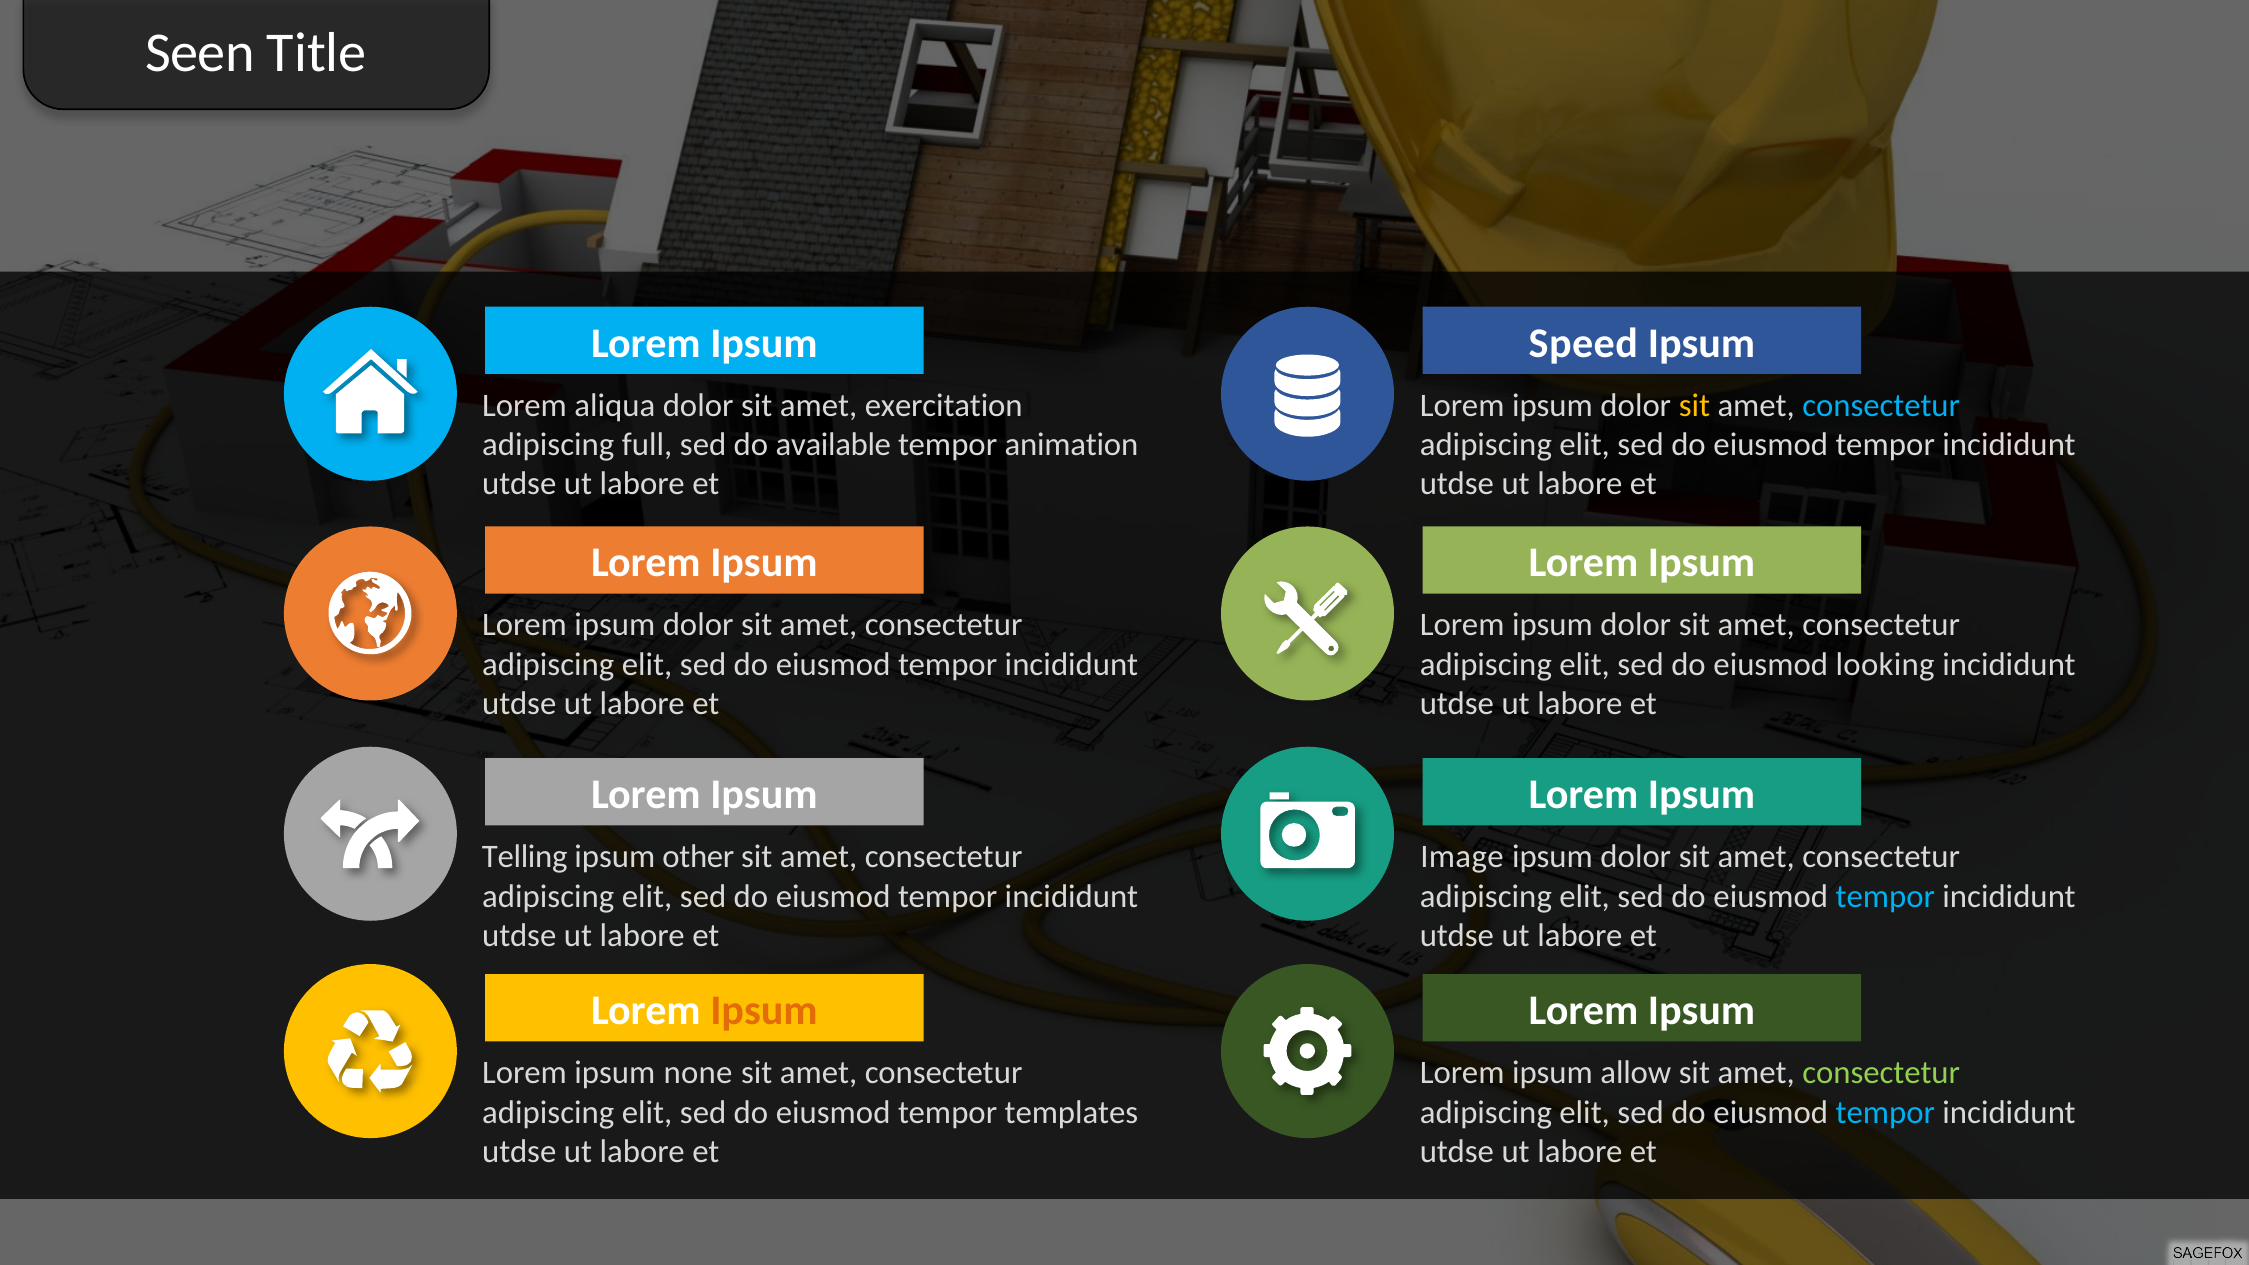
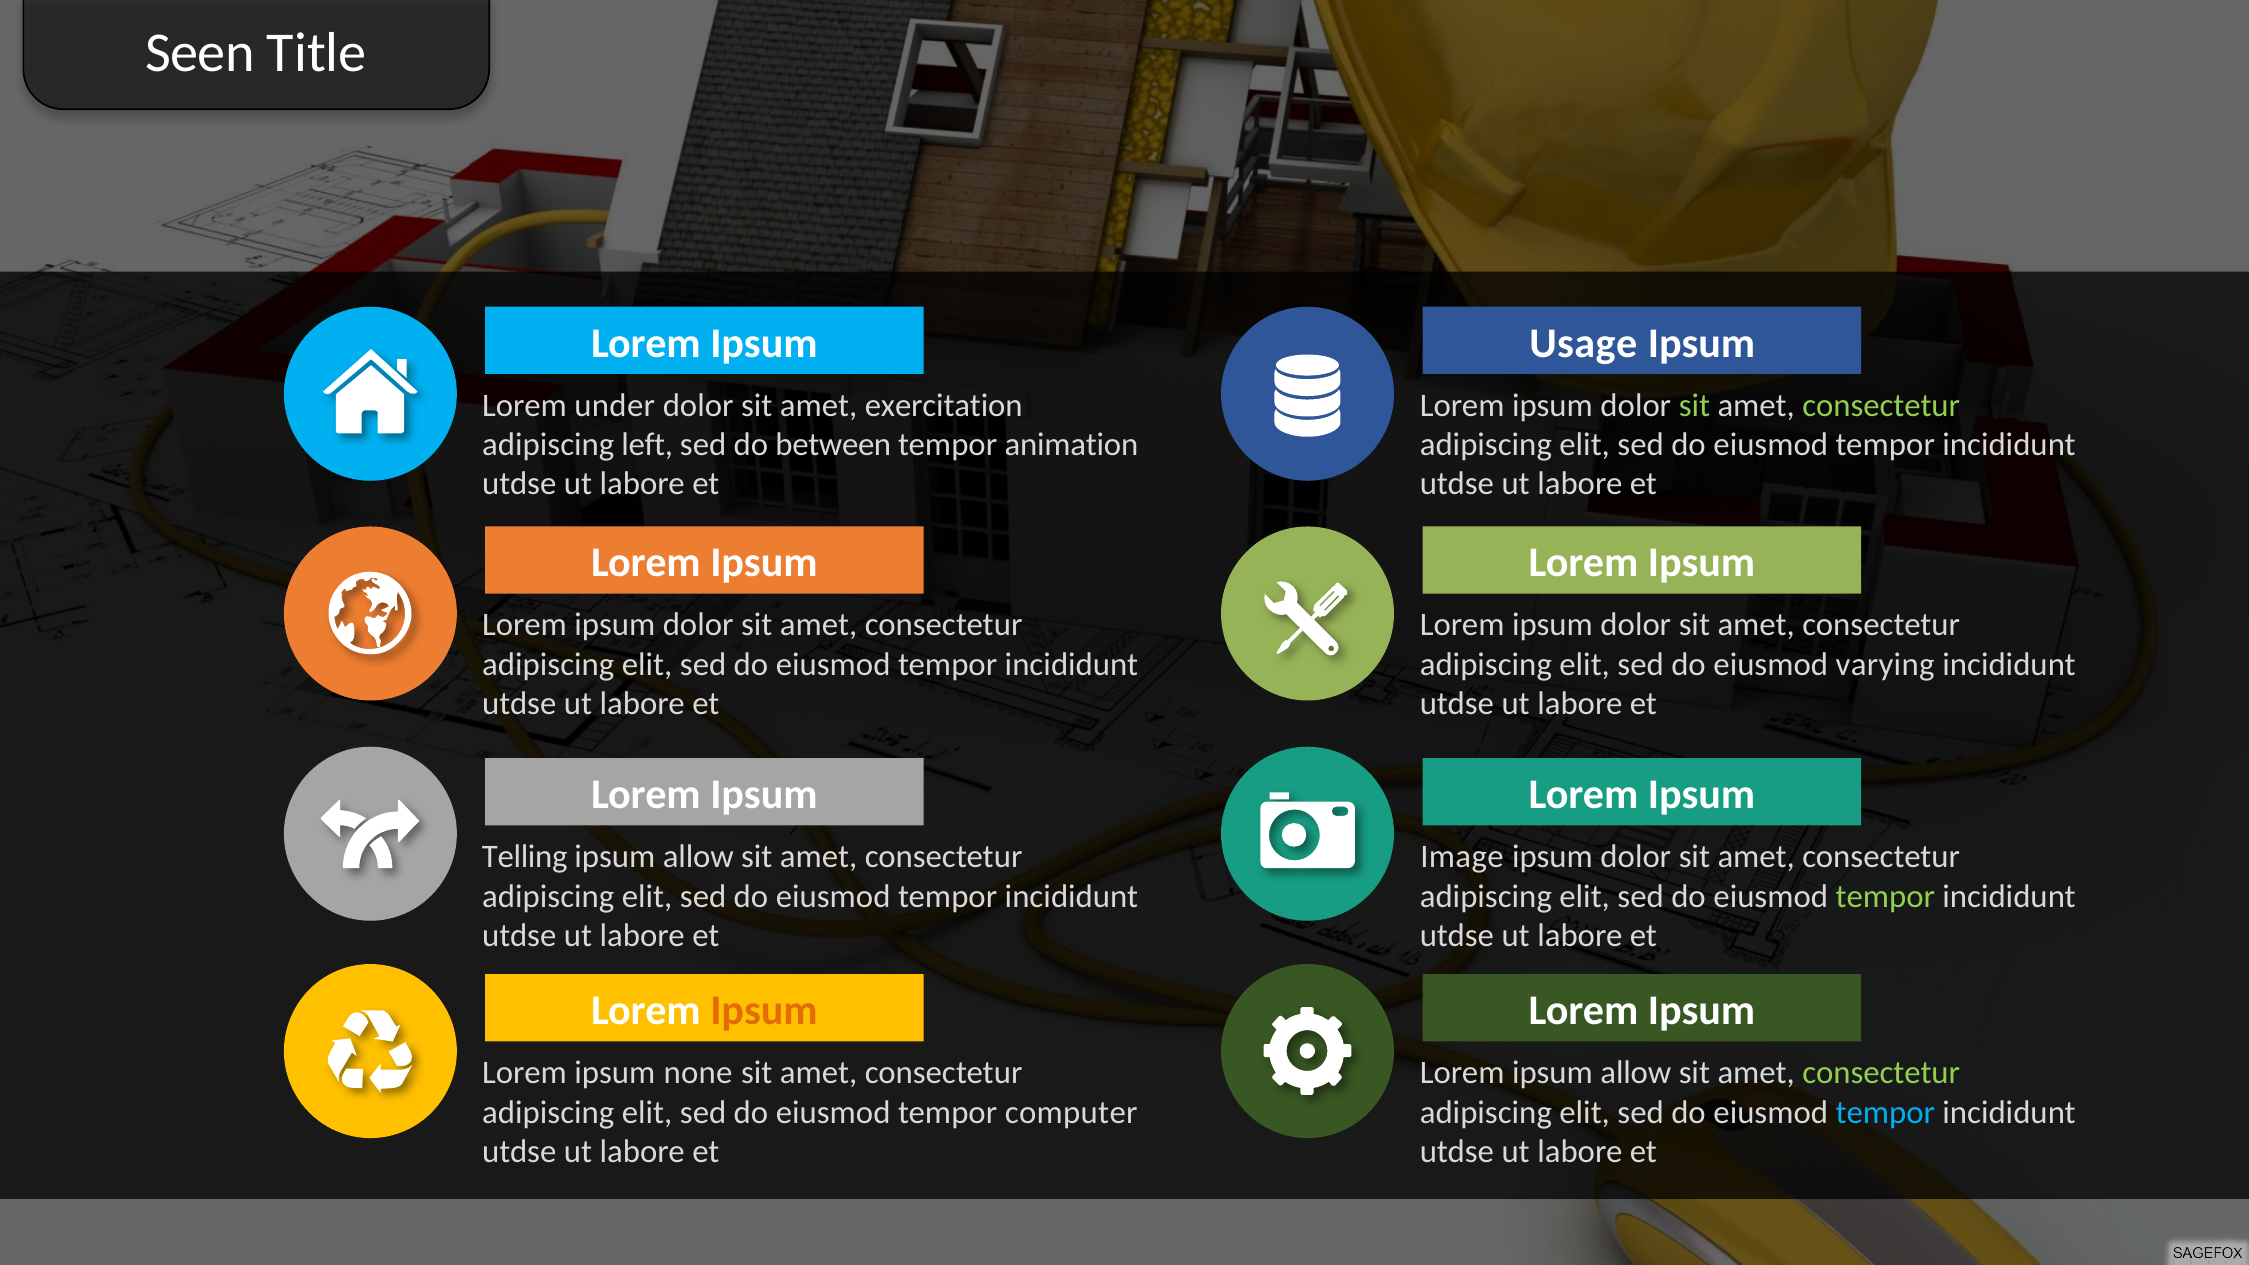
Speed: Speed -> Usage
aliqua: aliqua -> under
sit at (1694, 405) colour: yellow -> light green
consectetur at (1881, 405) colour: light blue -> light green
full: full -> left
available: available -> between
looking: looking -> varying
other at (698, 857): other -> allow
tempor at (1885, 896) colour: light blue -> light green
templates: templates -> computer
